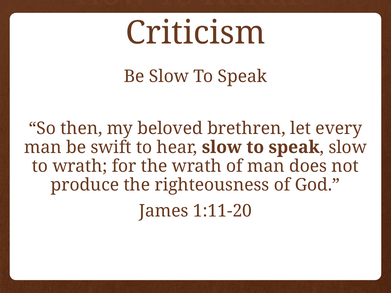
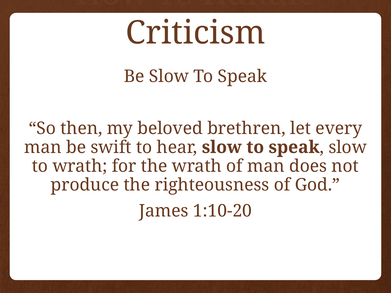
1:11-20: 1:11-20 -> 1:10-20
